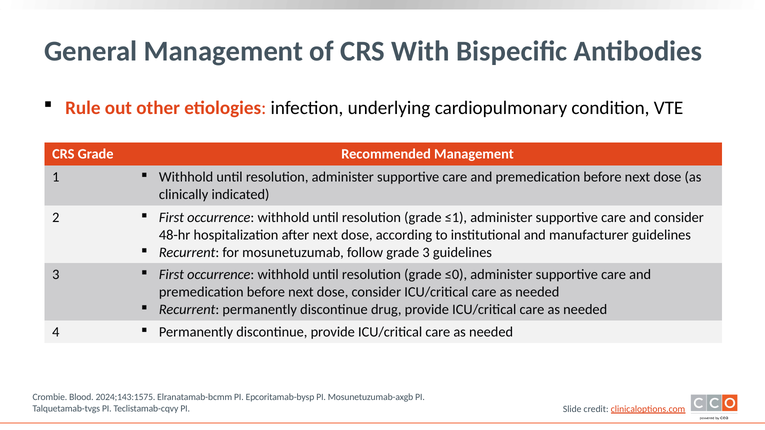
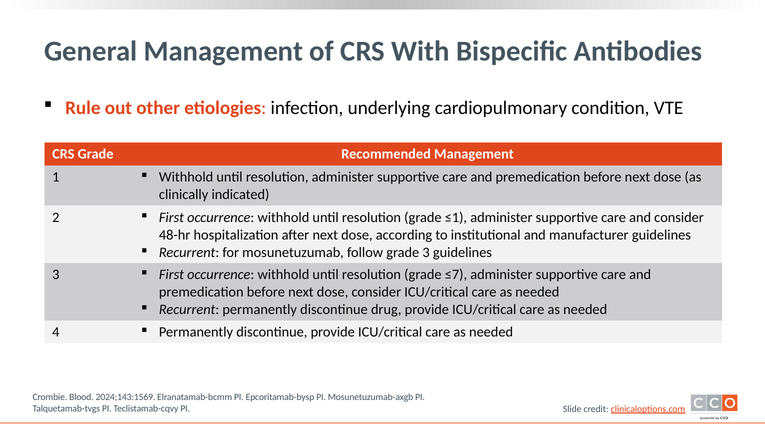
≤0: ≤0 -> ≤7
2024;143:1575: 2024;143:1575 -> 2024;143:1569
